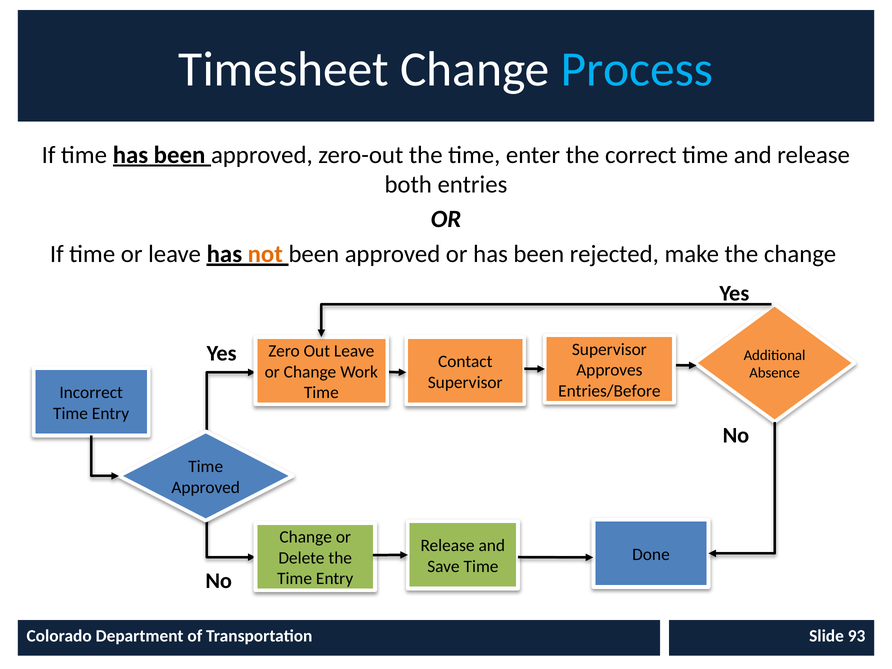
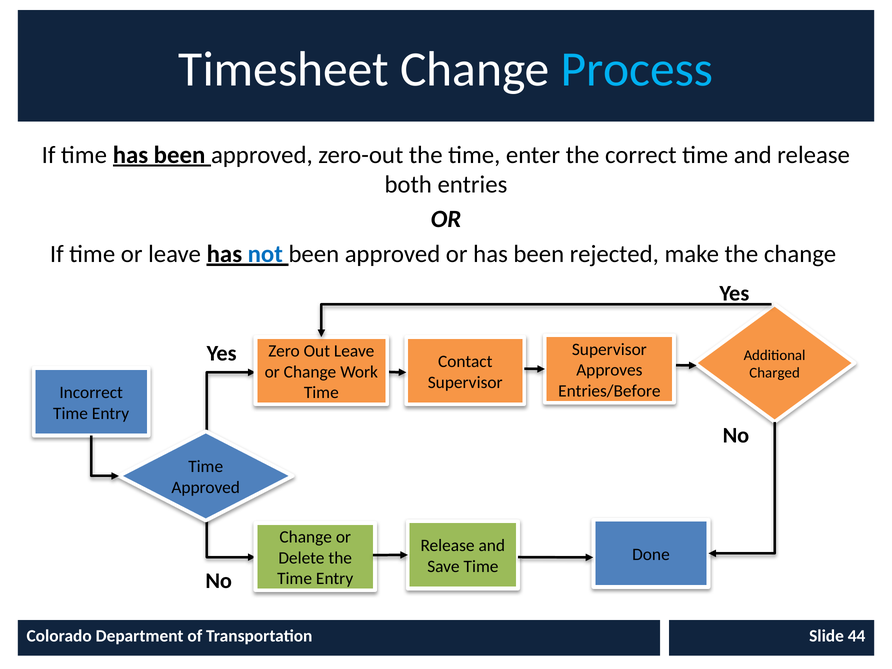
not colour: orange -> blue
Absence: Absence -> Charged
93: 93 -> 44
